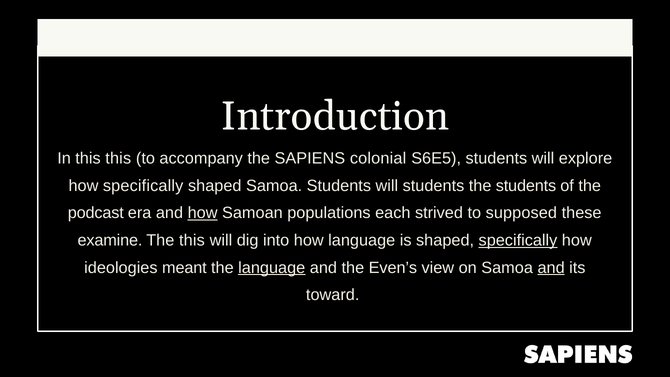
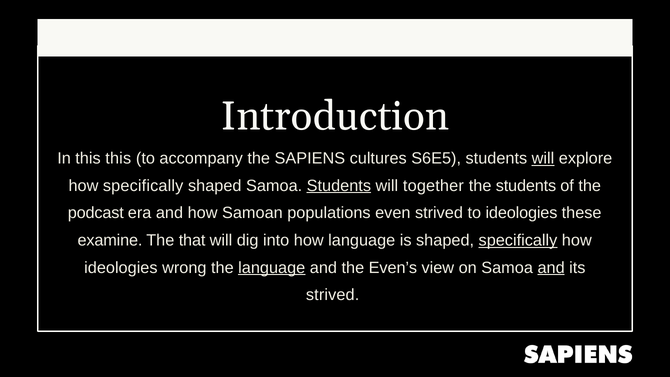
colonial: colonial -> cultures
will at (543, 158) underline: none -> present
Students at (339, 186) underline: none -> present
will students: students -> together
how at (203, 213) underline: present -> none
each: each -> even
to supposed: supposed -> ideologies
The this: this -> that
meant: meant -> wrong
toward at (333, 295): toward -> strived
